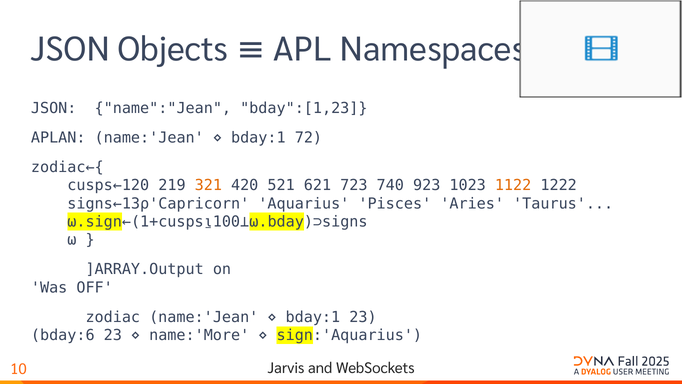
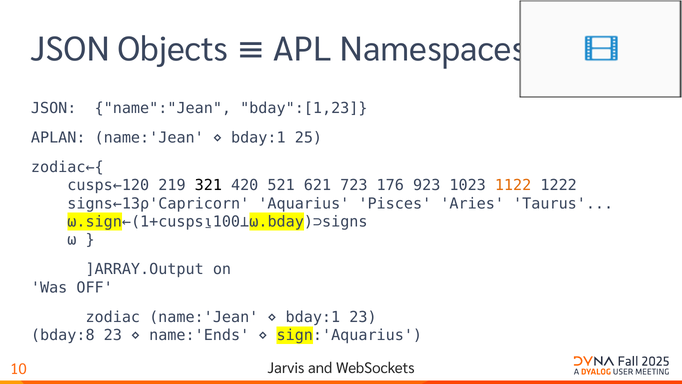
72: 72 -> 25
321 colour: orange -> black
740: 740 -> 176
bday:6: bday:6 -> bday:8
name:'More: name:'More -> name:'Ends
